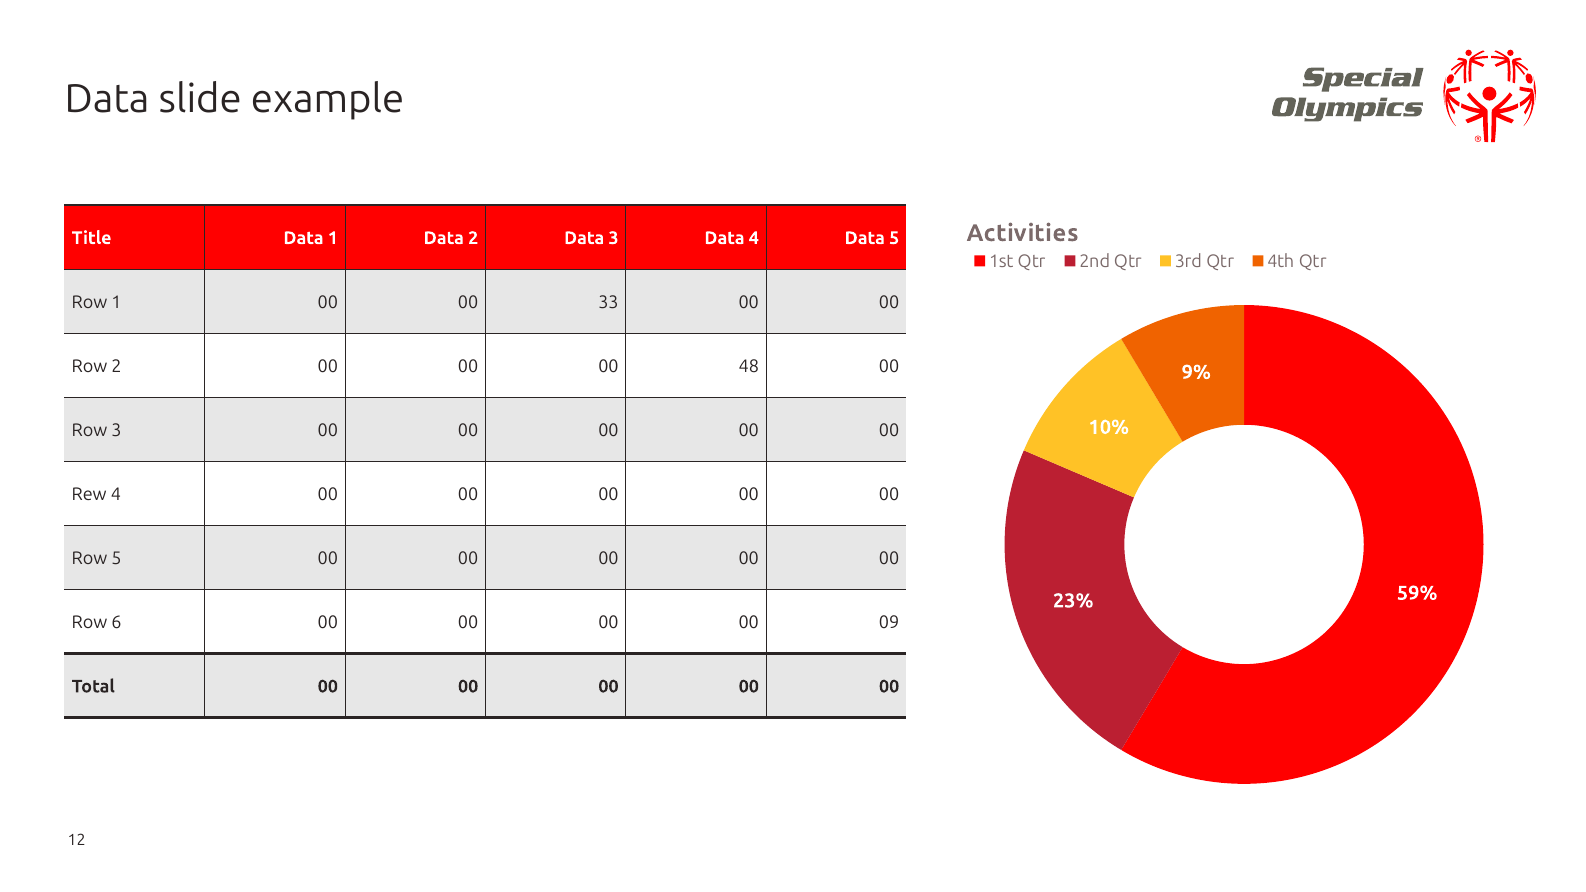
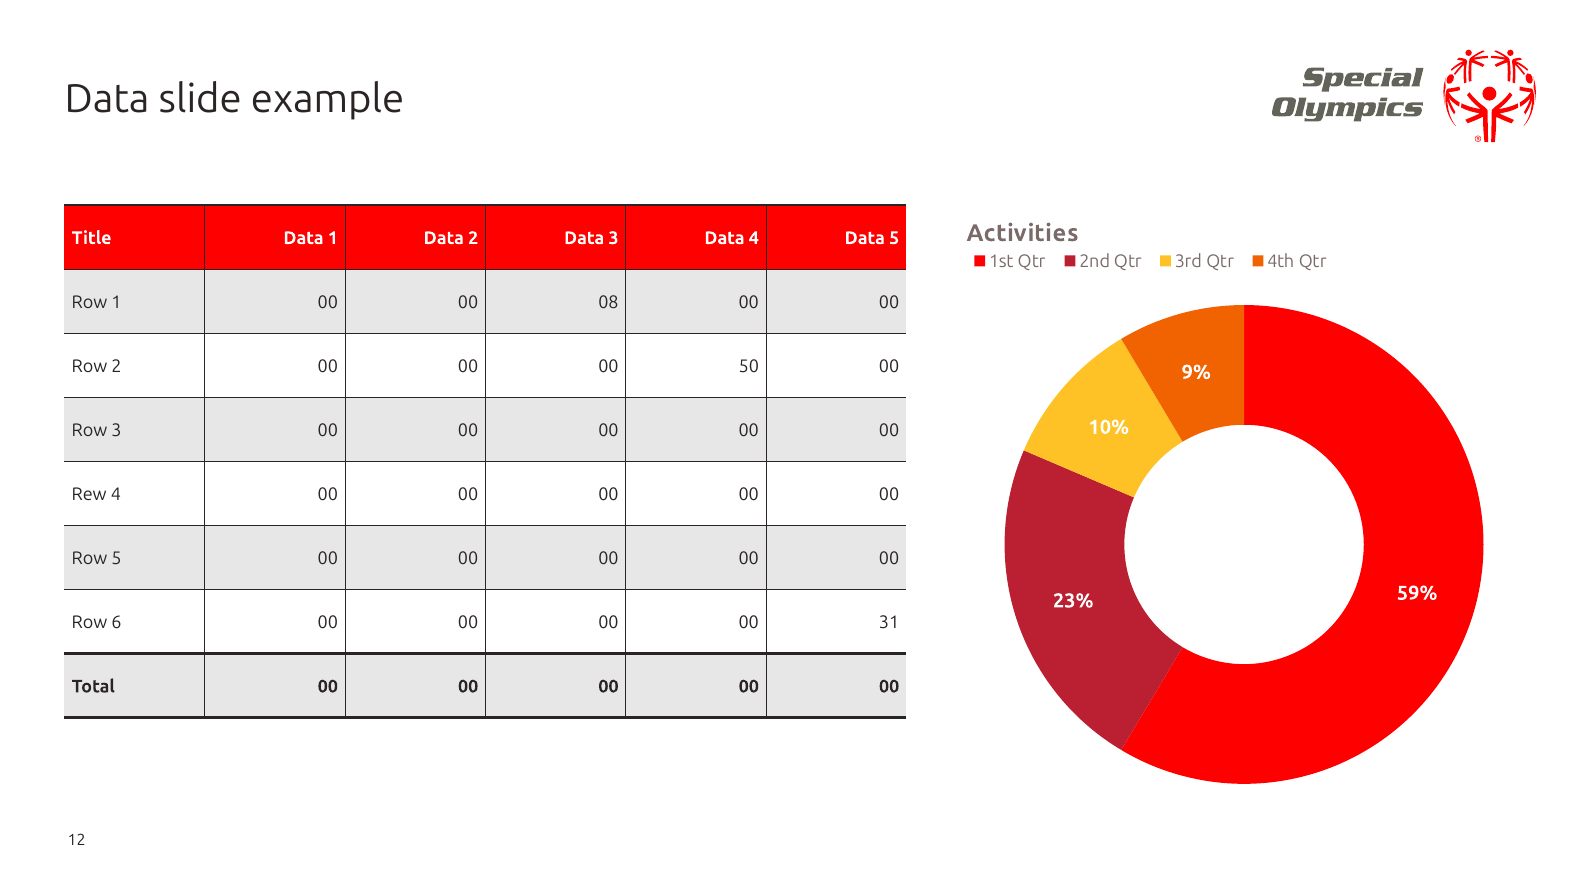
33: 33 -> 08
48: 48 -> 50
09: 09 -> 31
